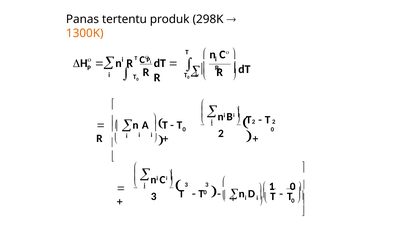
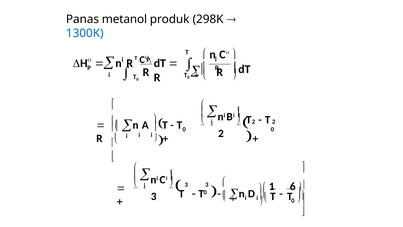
tertentu: tertentu -> metanol
1300K colour: orange -> blue
1 0: 0 -> 6
